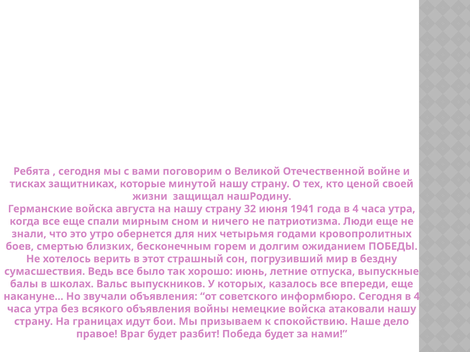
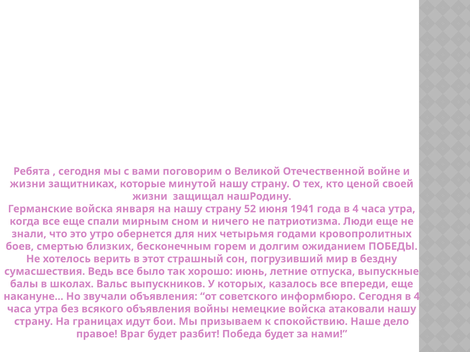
тисках at (28, 184): тисках -> жизни
августа: августа -> января
32: 32 -> 52
